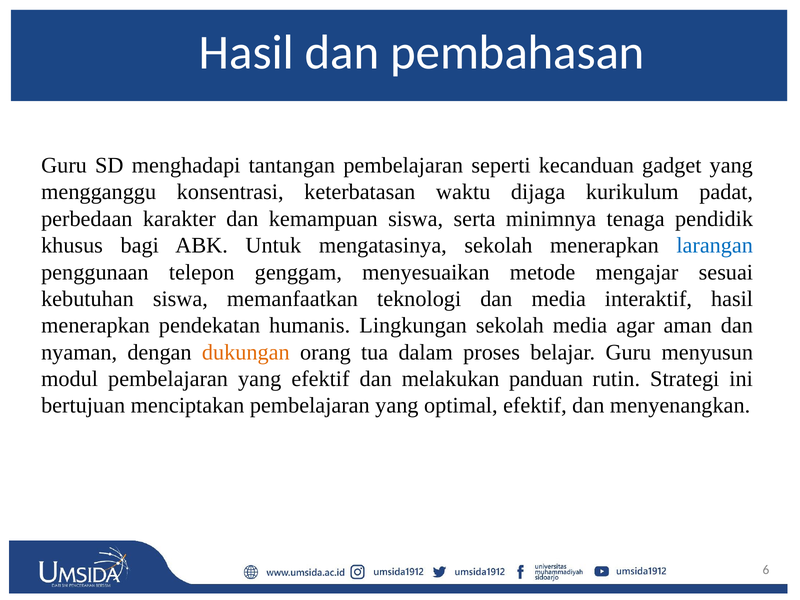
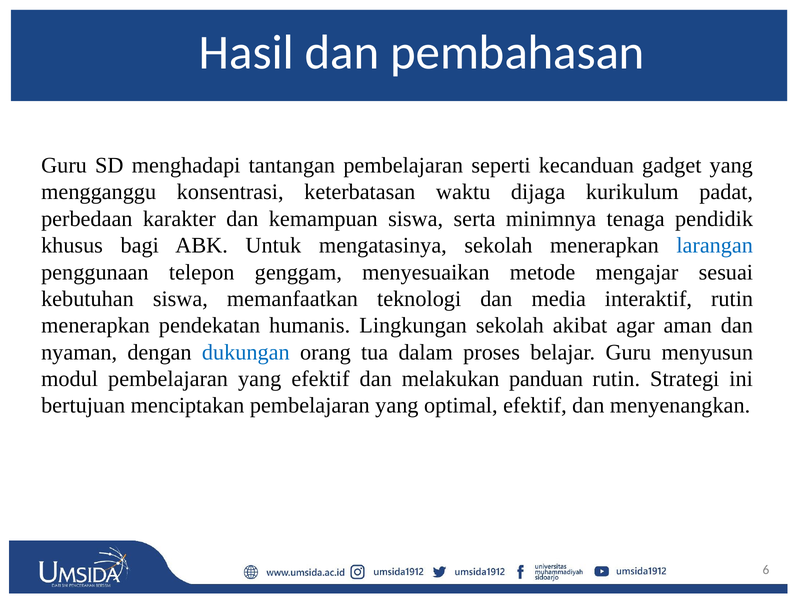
interaktif hasil: hasil -> rutin
sekolah media: media -> akibat
dukungan colour: orange -> blue
